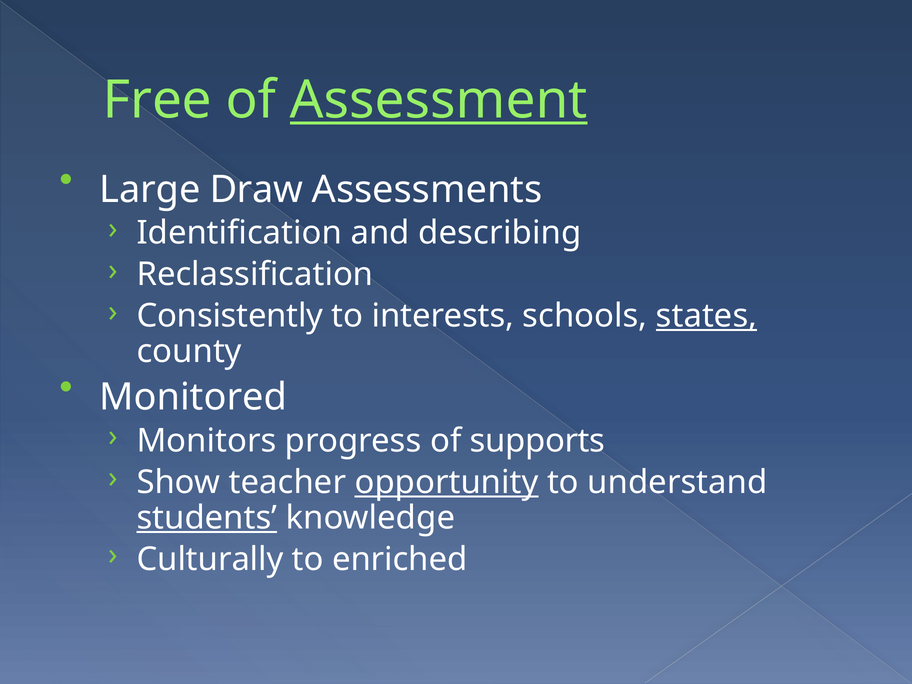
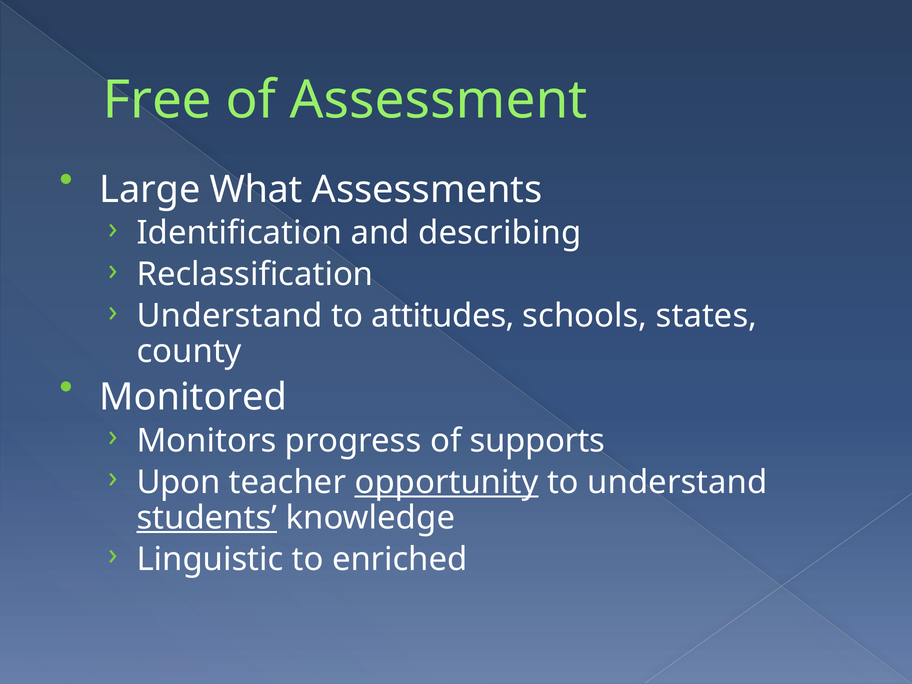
Assessment underline: present -> none
Draw: Draw -> What
Consistently at (230, 316): Consistently -> Understand
interests: interests -> attitudes
states underline: present -> none
Show: Show -> Upon
Culturally: Culturally -> Linguistic
